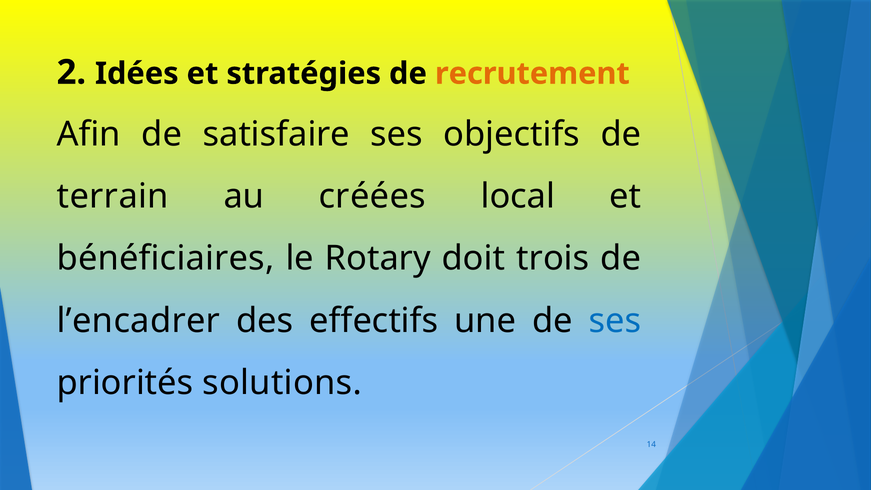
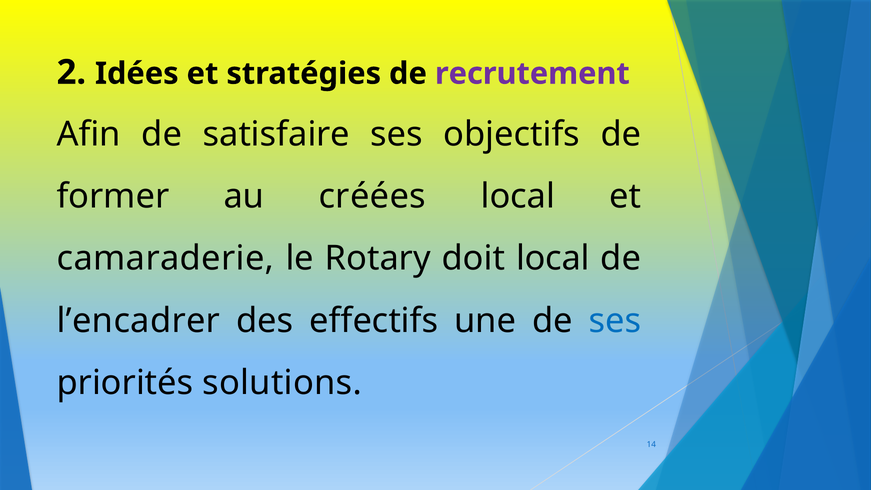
recrutement colour: orange -> purple
terrain: terrain -> former
bénéficiaires: bénéficiaires -> camaraderie
doit trois: trois -> local
